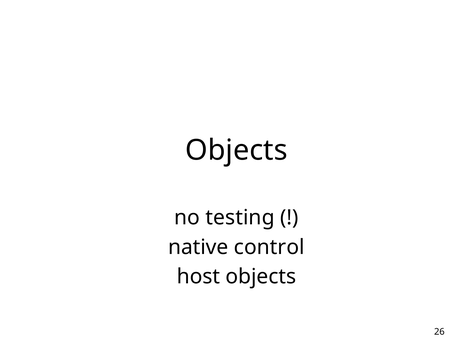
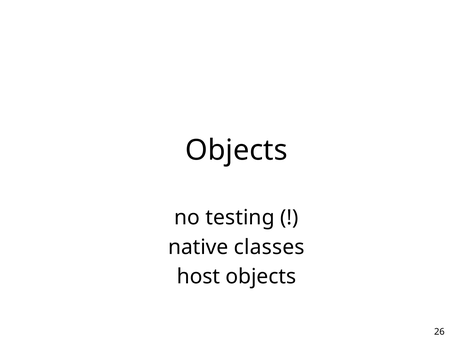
control: control -> classes
